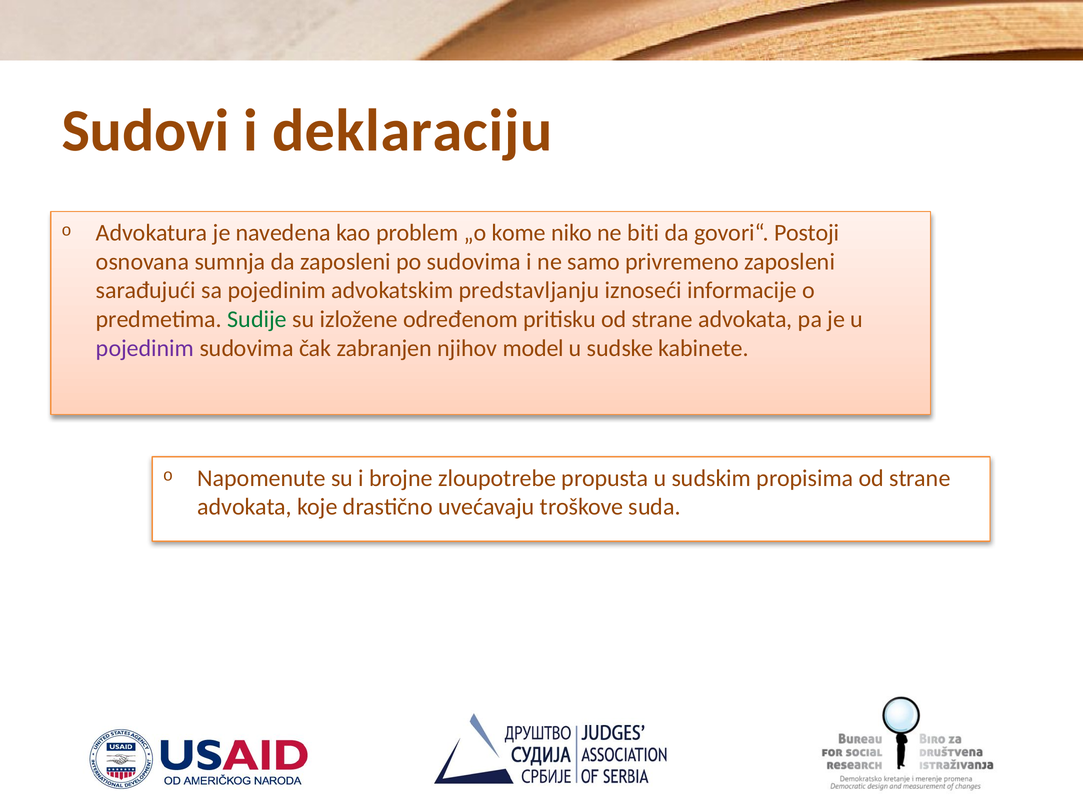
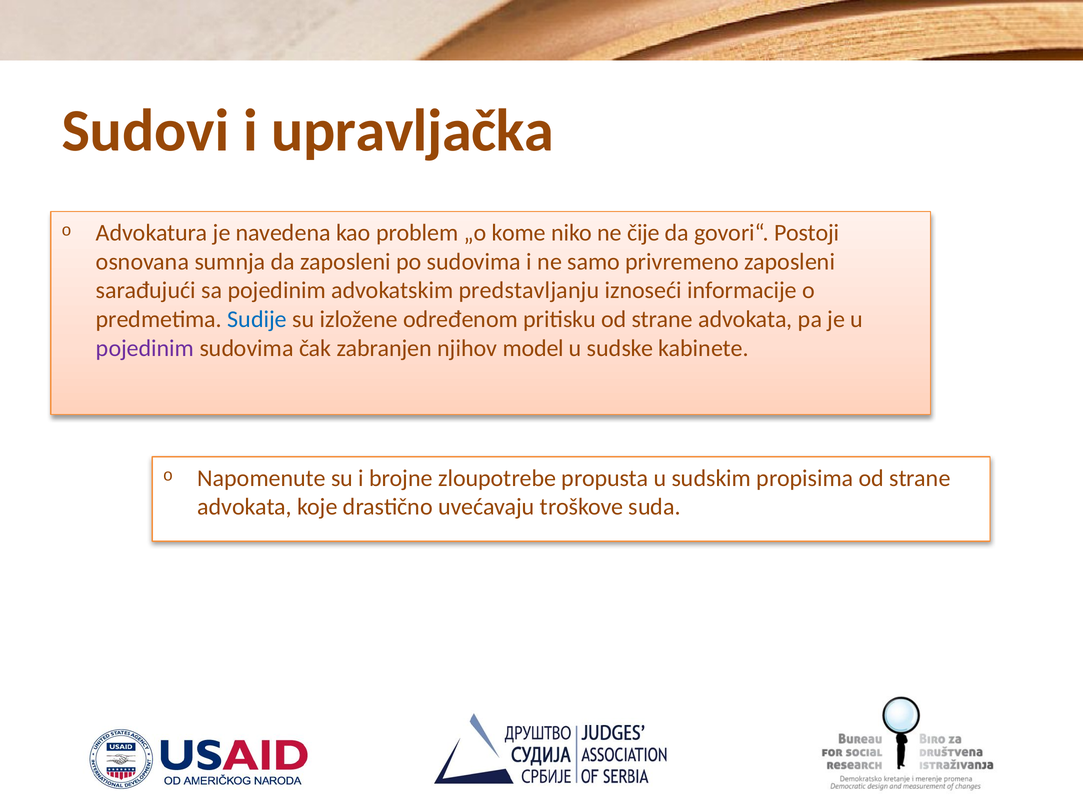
deklaraciju: deklaraciju -> upravljačka
biti: biti -> čije
Sudije colour: green -> blue
